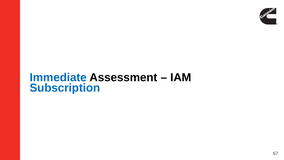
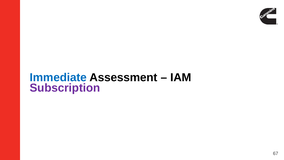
Subscription colour: blue -> purple
